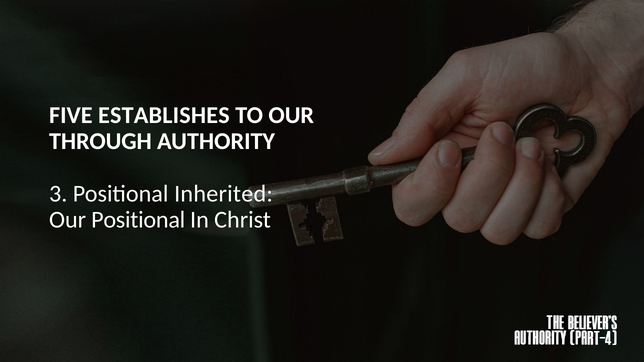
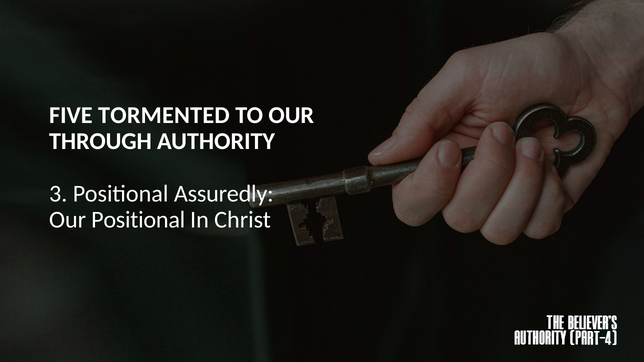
ESTABLISHES: ESTABLISHES -> TORMENTED
Inherited: Inherited -> Assuredly
